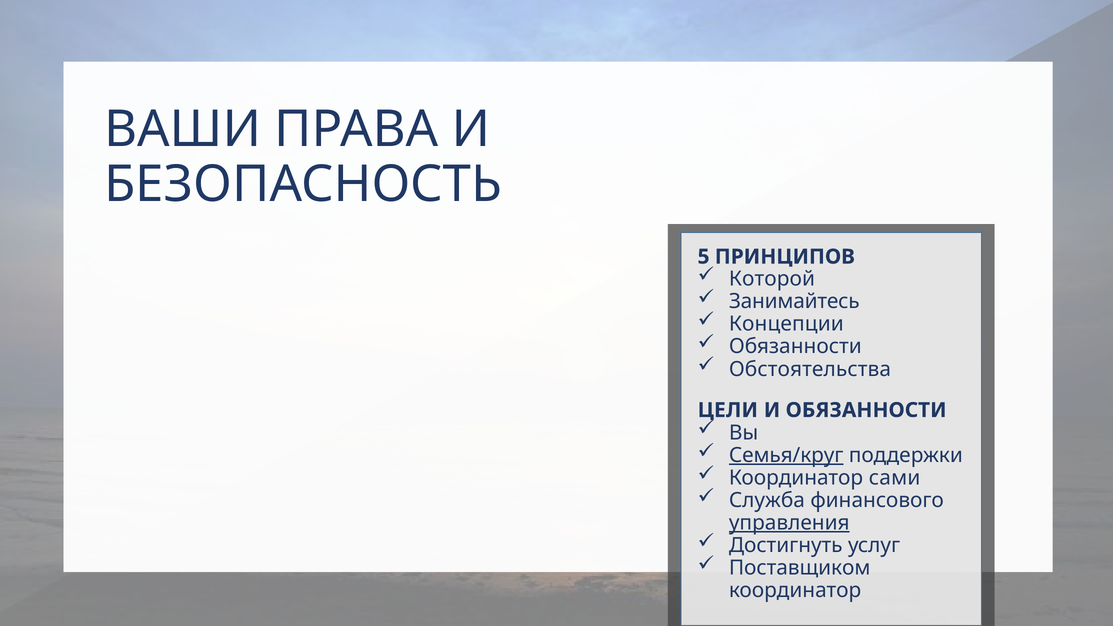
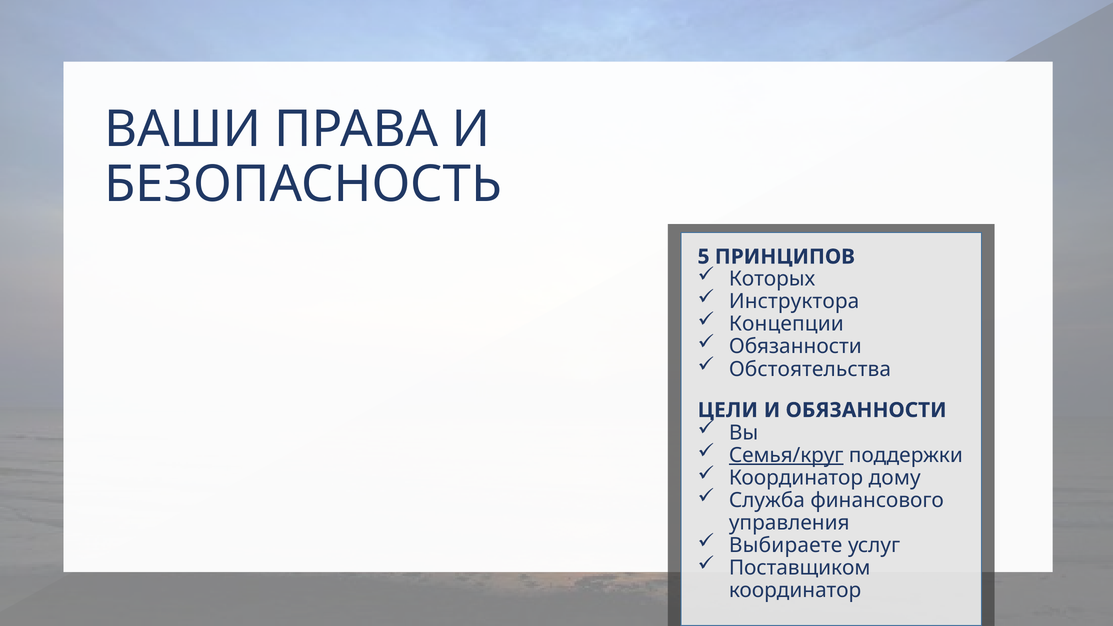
Которой: Которой -> Которых
Занимайтесь: Занимайтесь -> Инструктора
сами: сами -> дому
управления underline: present -> none
Достигнуть: Достигнуть -> Выбираете
